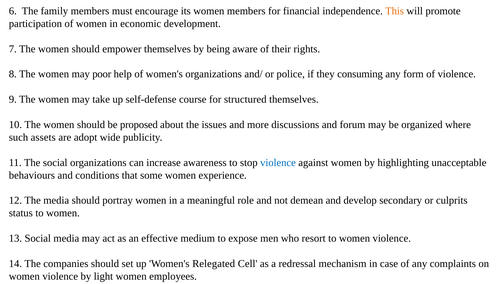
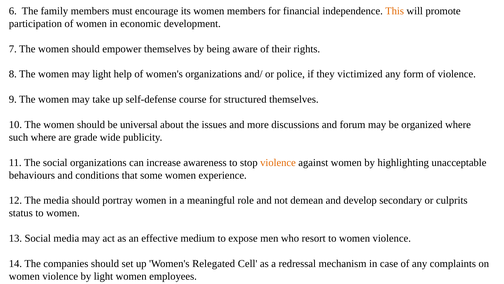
may poor: poor -> light
consuming: consuming -> victimized
proposed: proposed -> universal
such assets: assets -> where
adopt: adopt -> grade
violence at (278, 162) colour: blue -> orange
